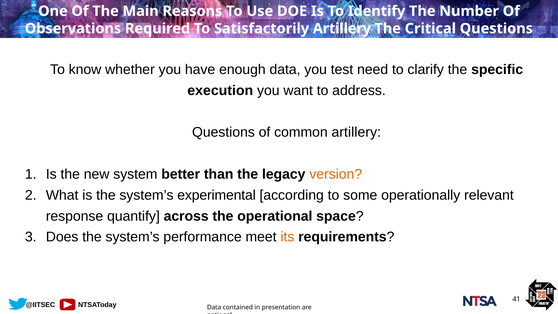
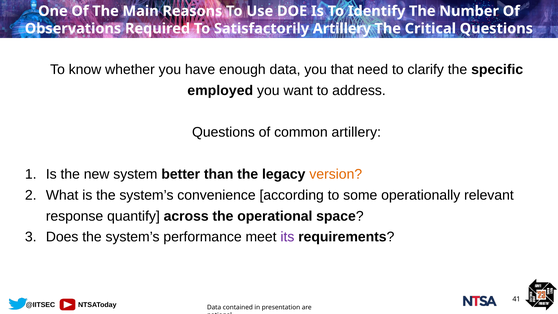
test: test -> that
execution: execution -> employed
experimental: experimental -> convenience
its colour: orange -> purple
